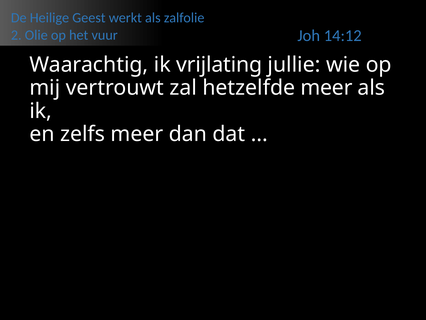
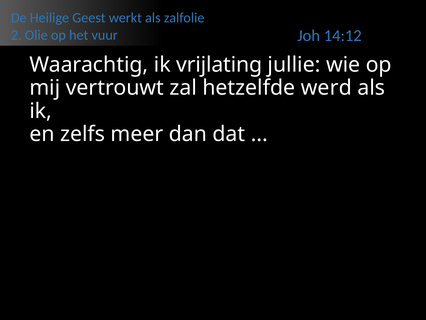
hetzelfde meer: meer -> werd
